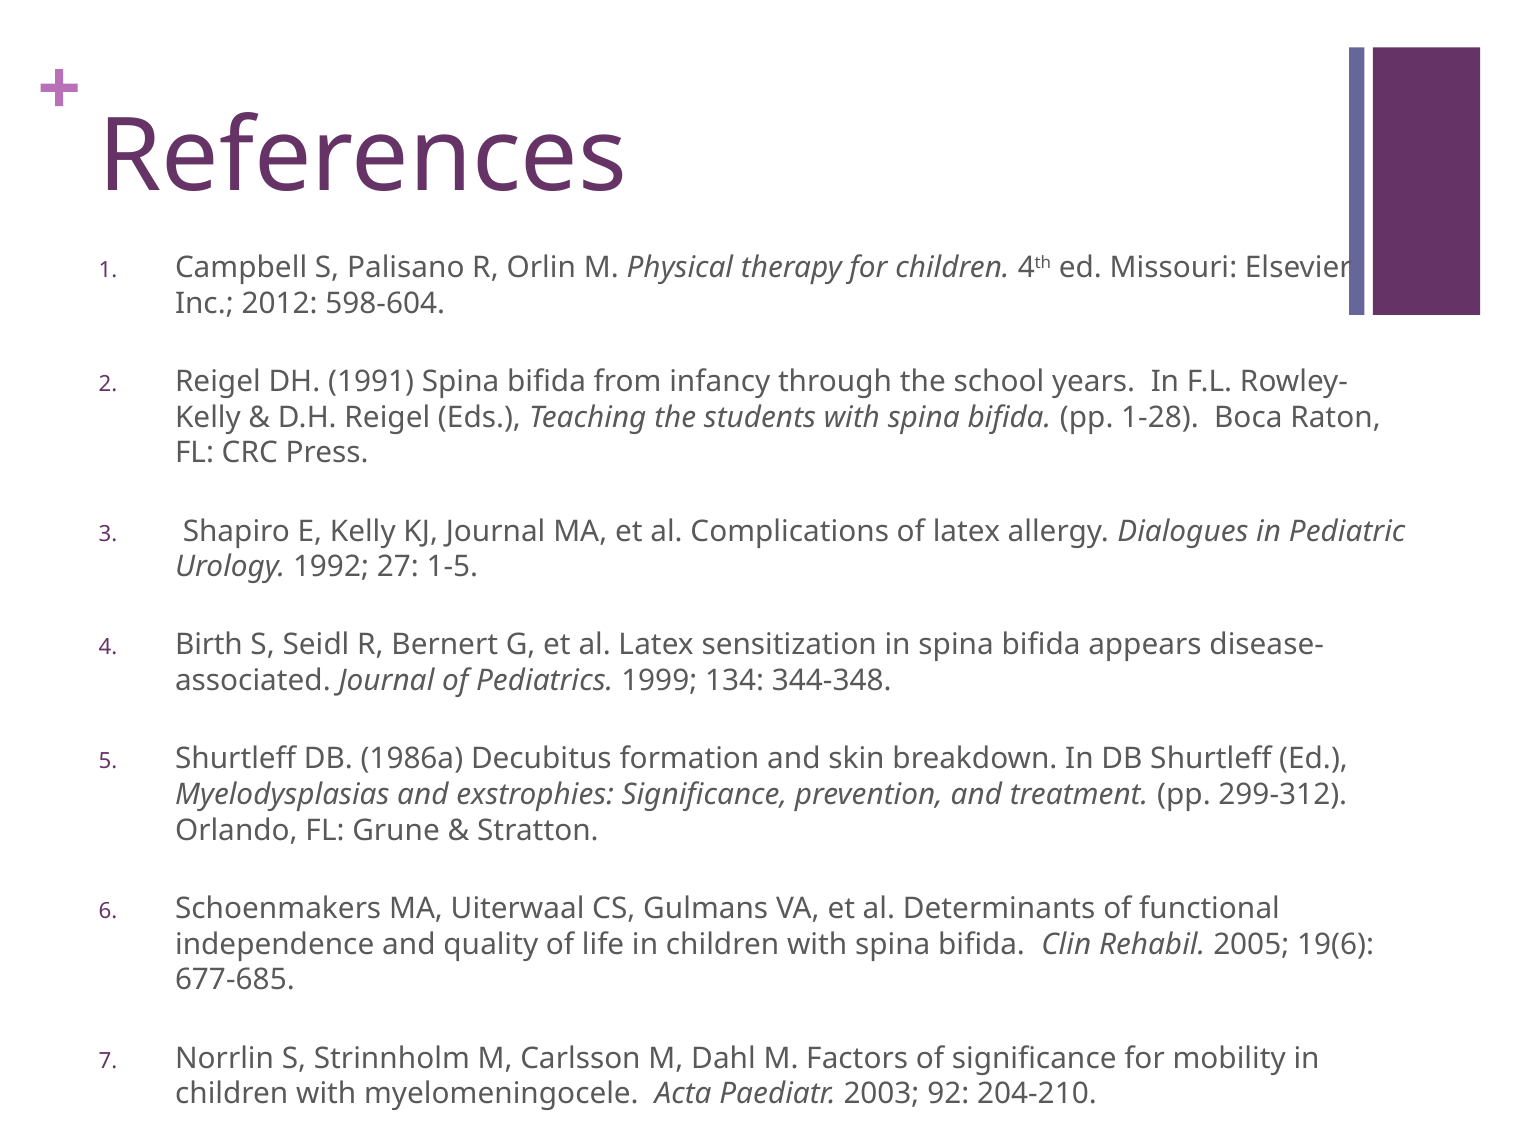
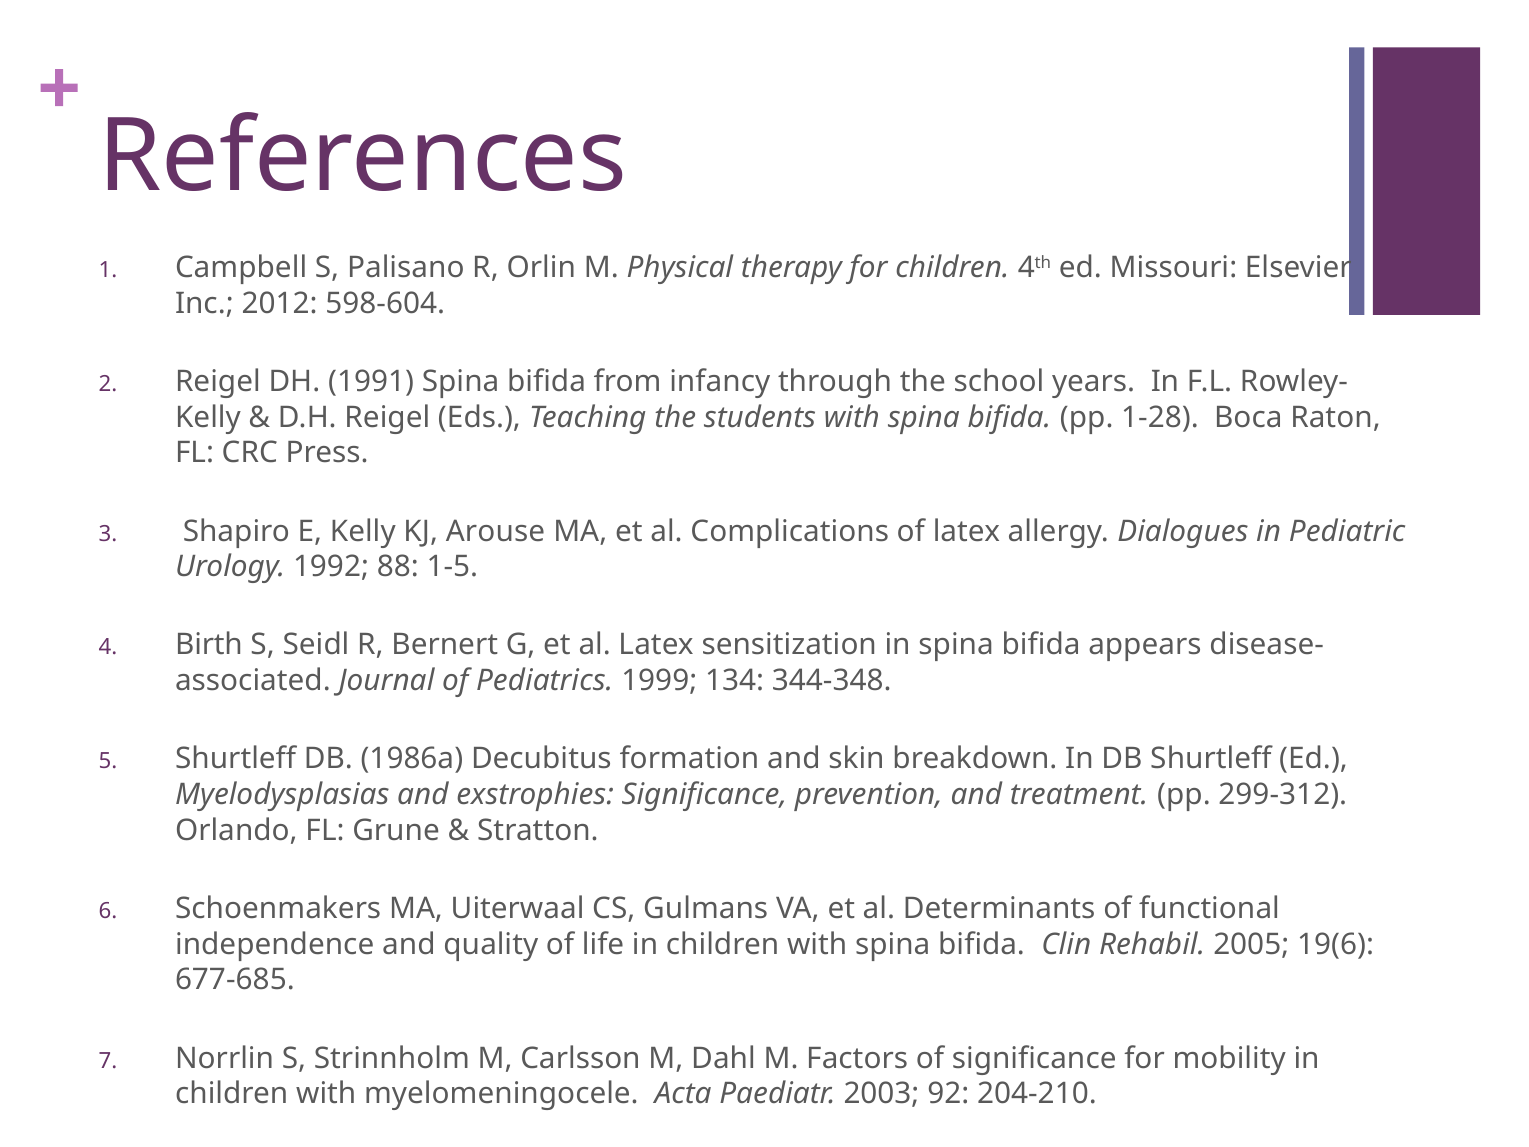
KJ Journal: Journal -> Arouse
27: 27 -> 88
